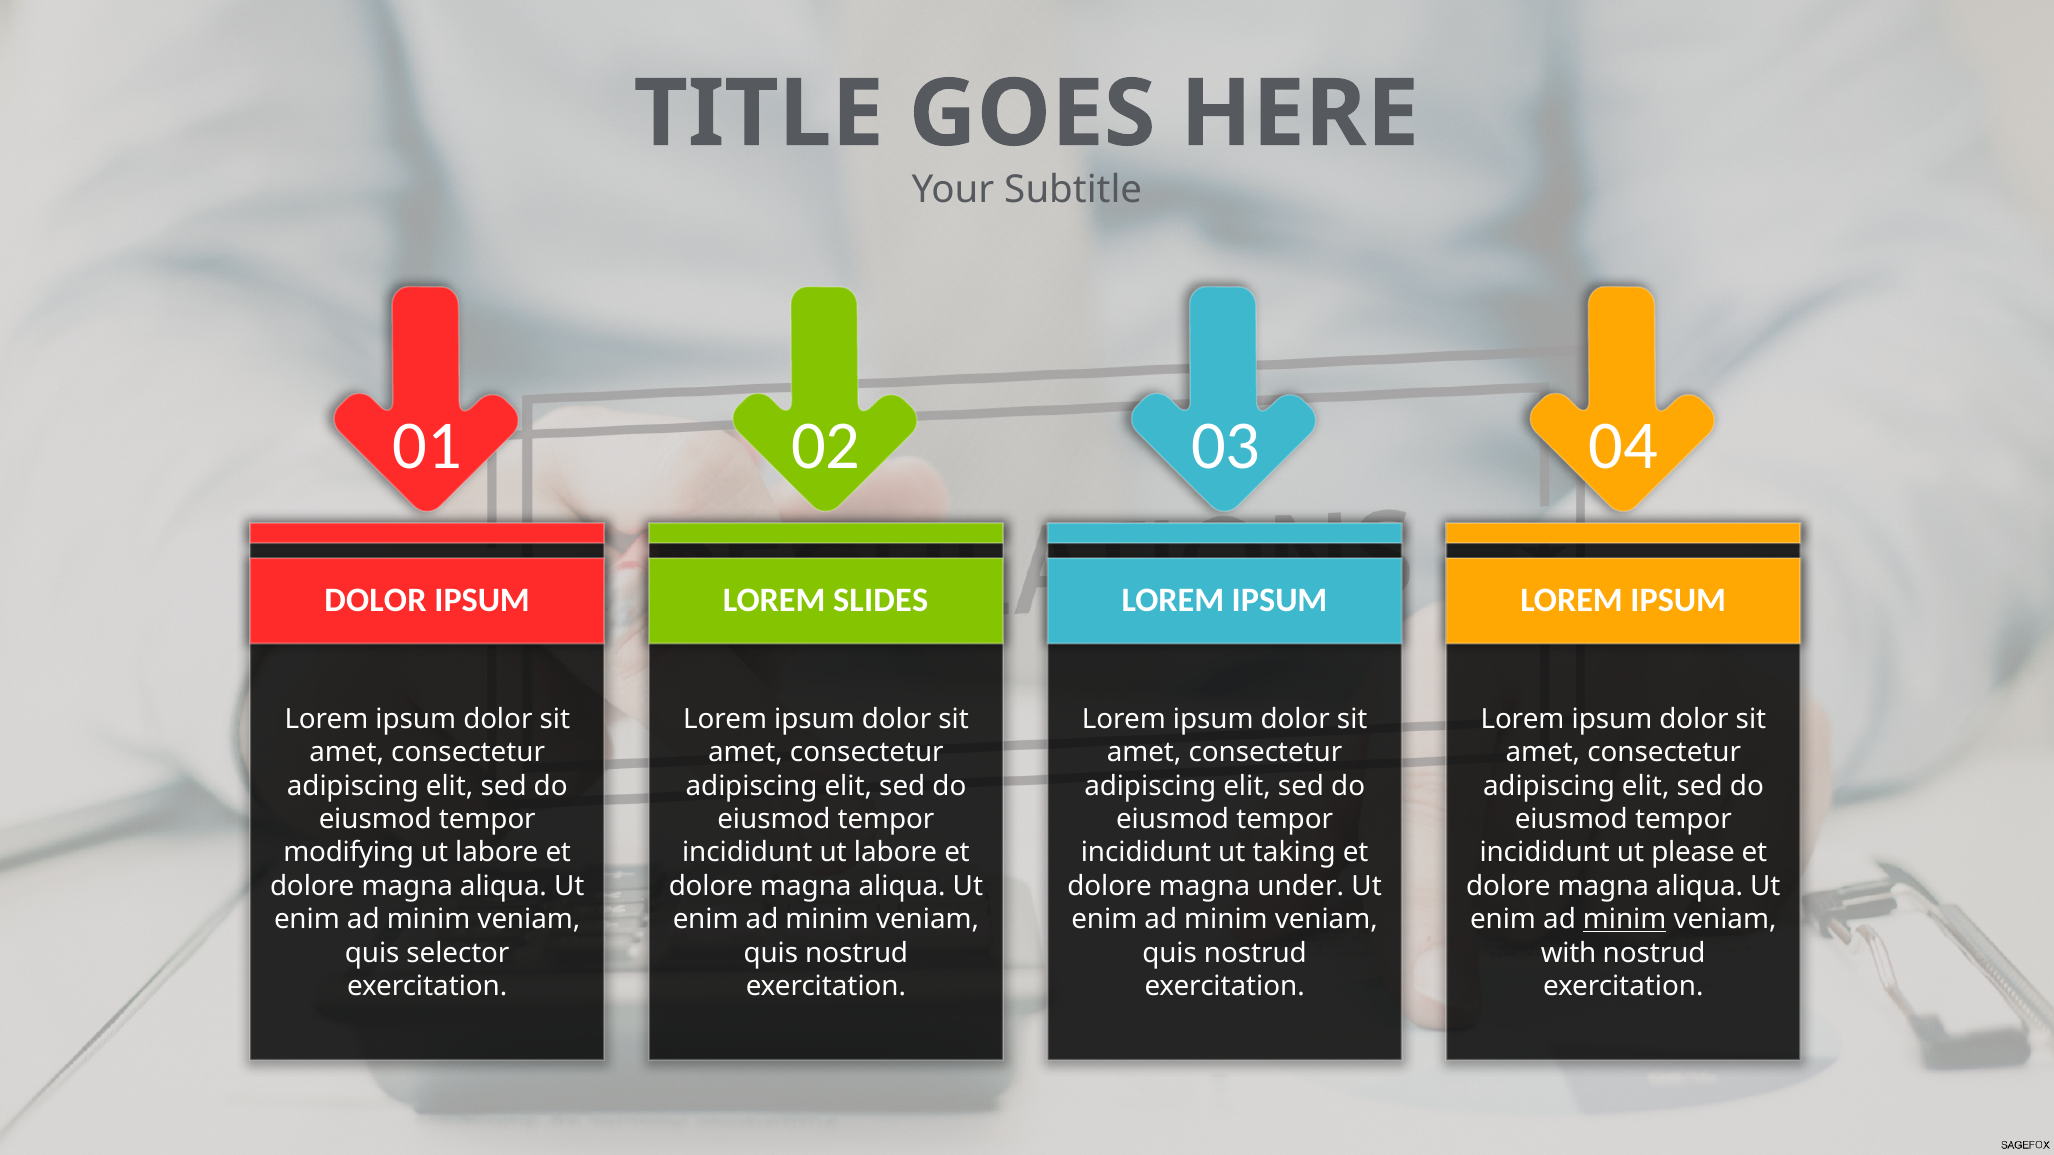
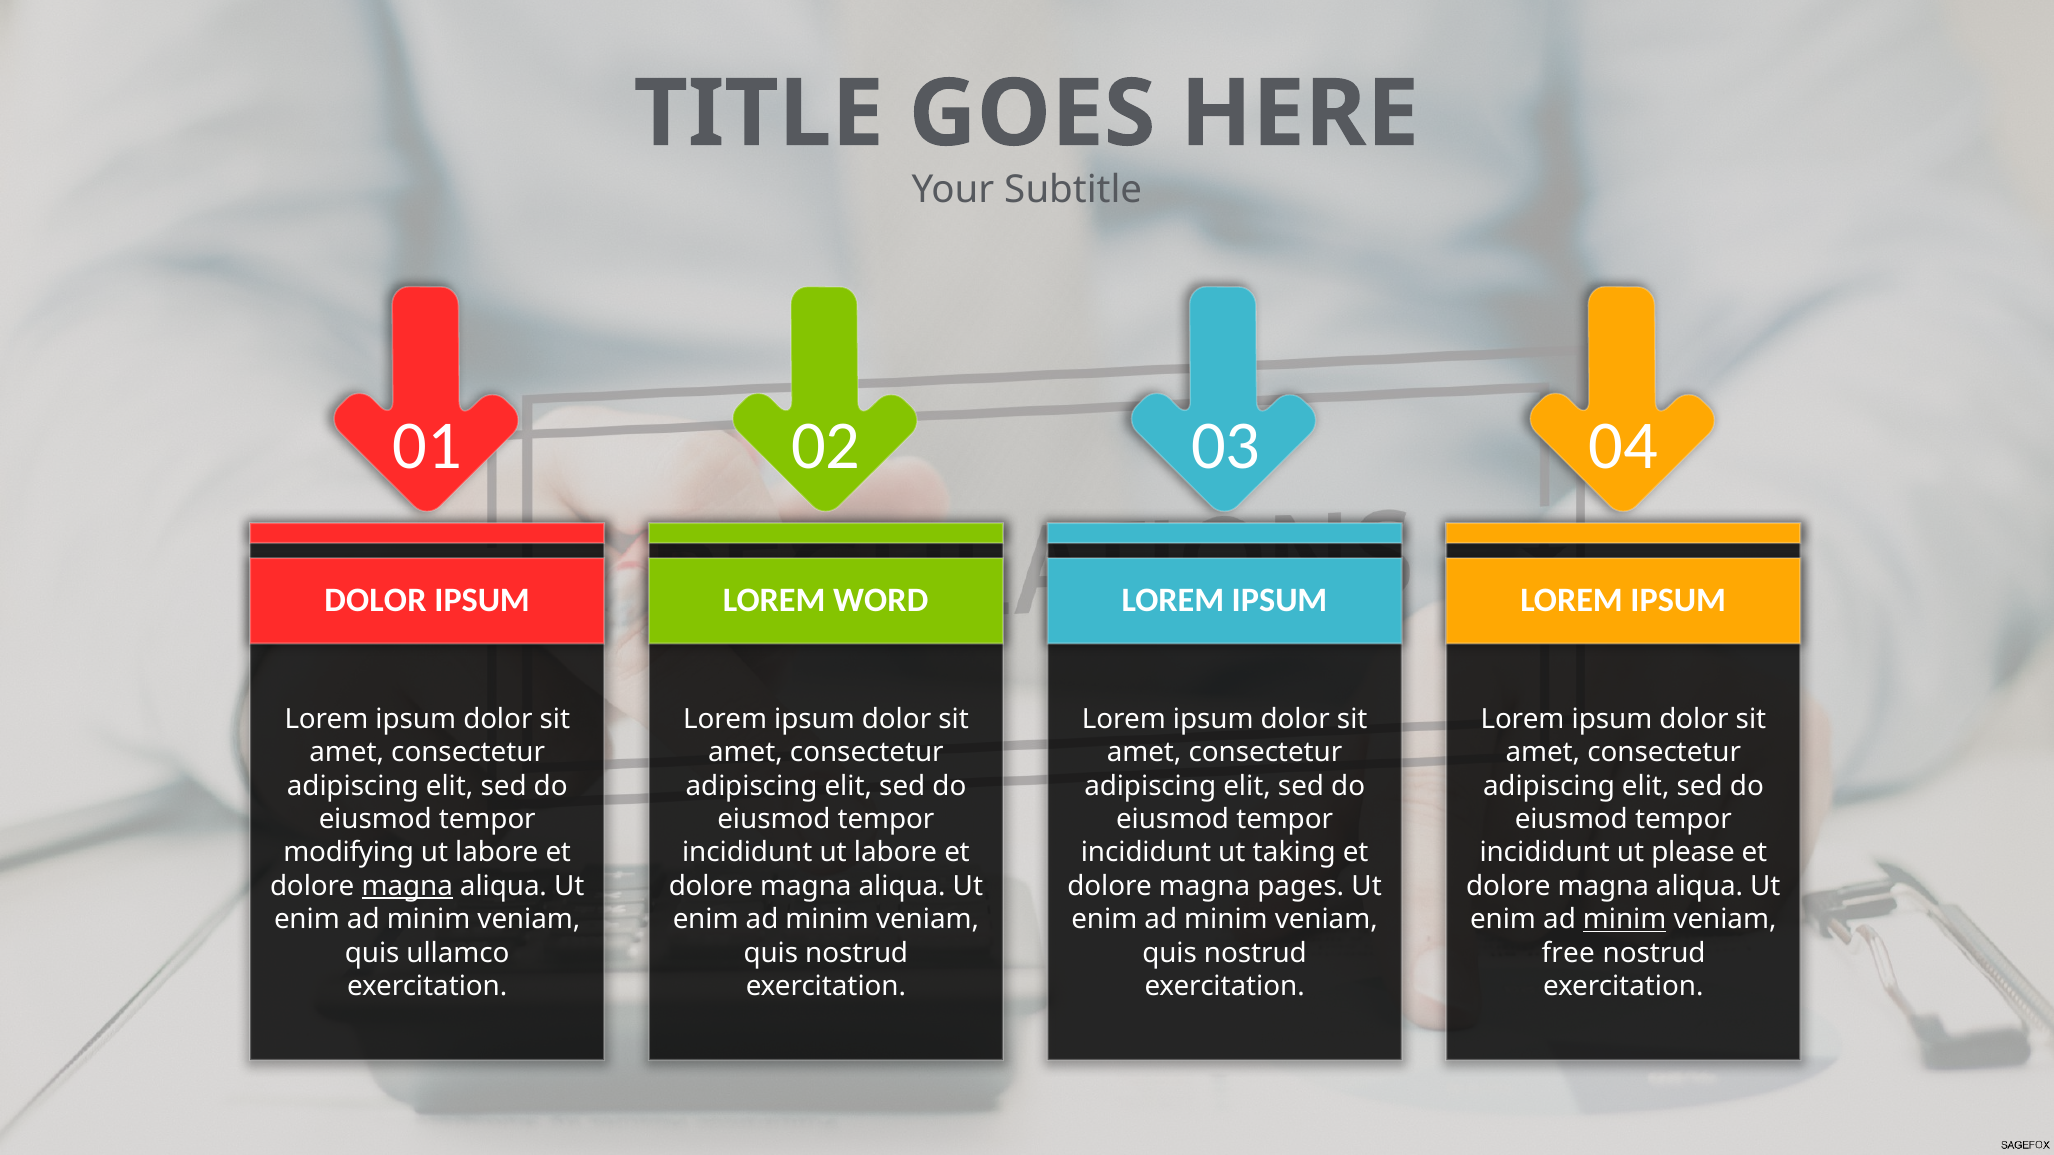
SLIDES: SLIDES -> WORD
magna at (407, 886) underline: none -> present
under: under -> pages
selector: selector -> ullamco
with: with -> free
